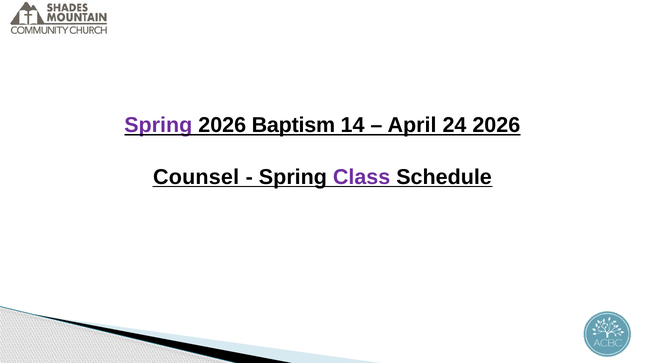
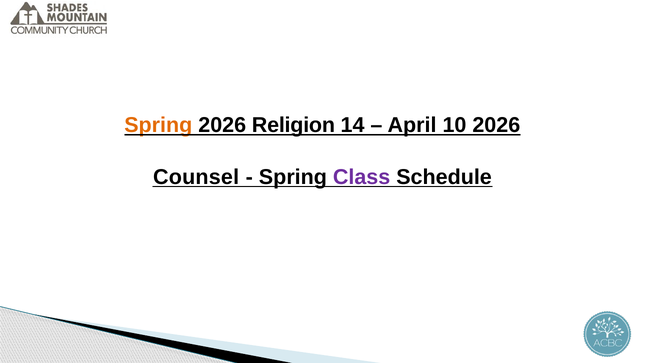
Spring at (158, 125) colour: purple -> orange
Baptism: Baptism -> Religion
24: 24 -> 10
